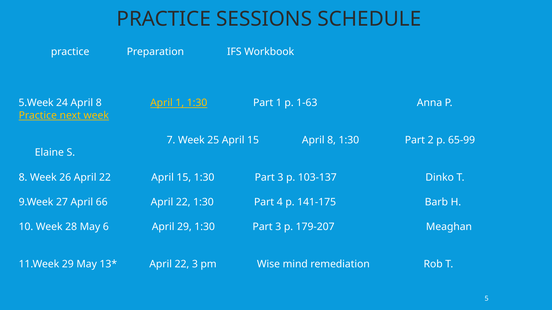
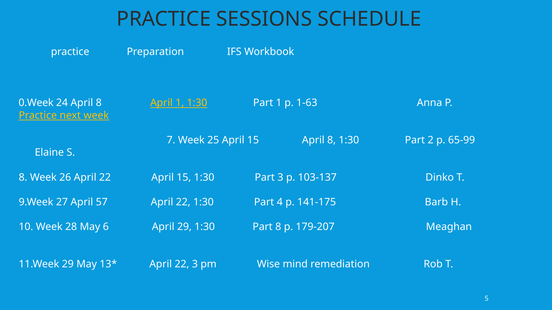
5.Week: 5.Week -> 0.Week
66: 66 -> 57
29 1:30 Part 3: 3 -> 8
